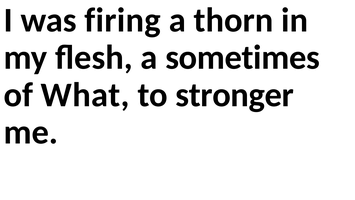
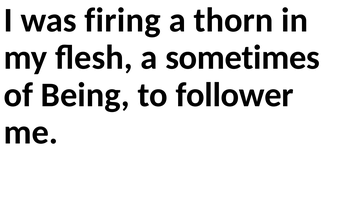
What: What -> Being
stronger: stronger -> follower
